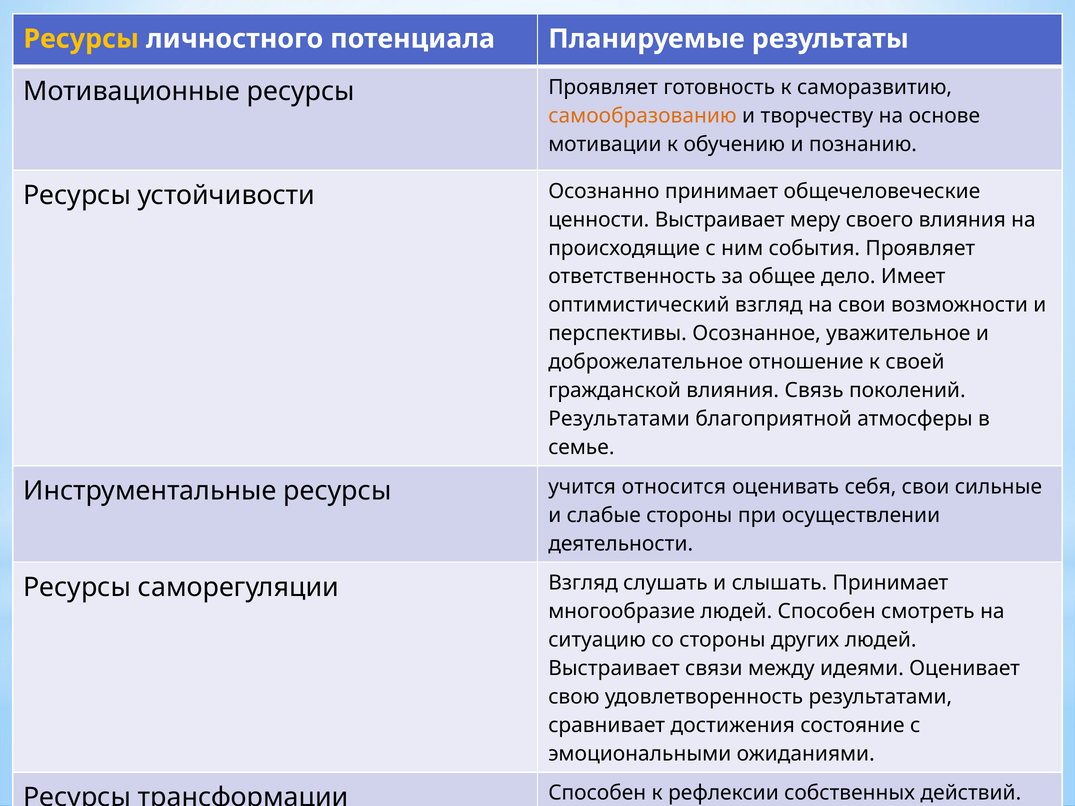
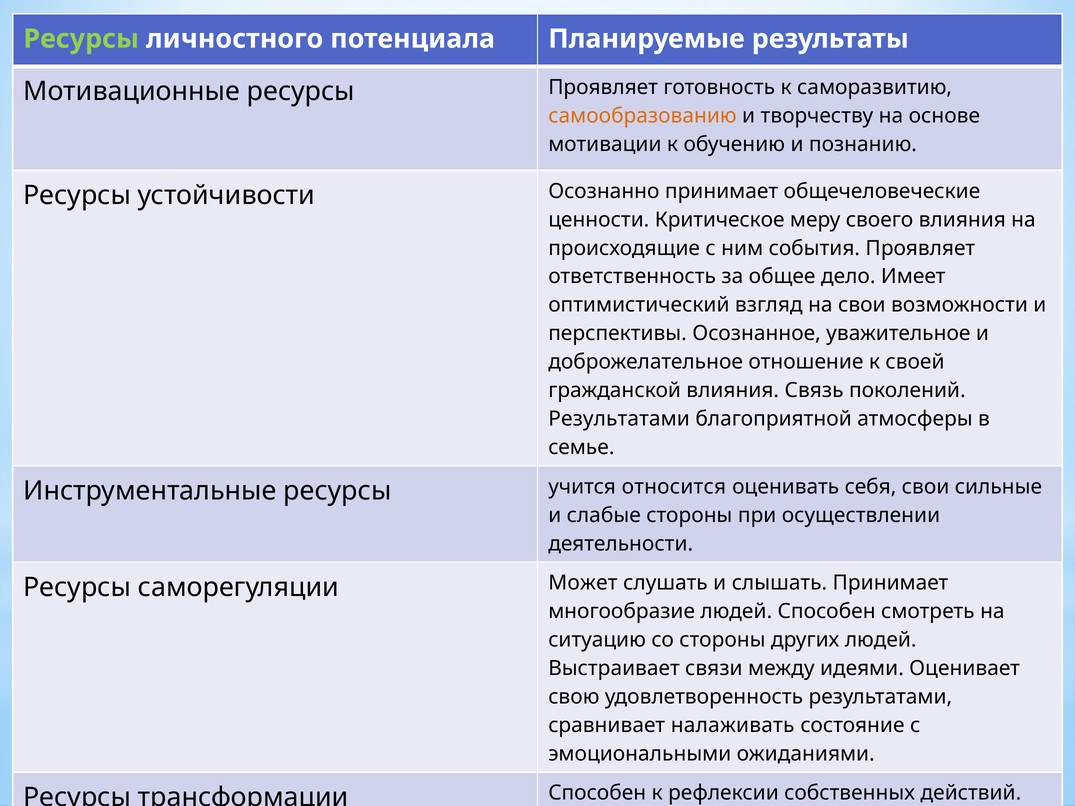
Ресурсы at (81, 39) colour: yellow -> light green
ценности Выстраивает: Выстраивает -> Критическое
саморегуляции Взгляд: Взгляд -> Может
достижения: достижения -> налаживать
